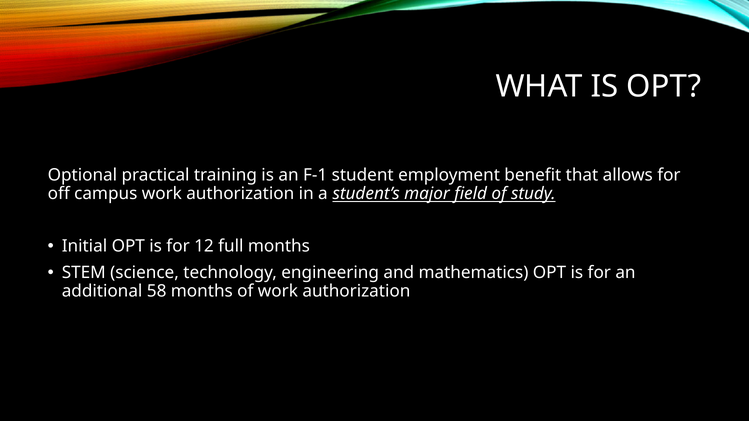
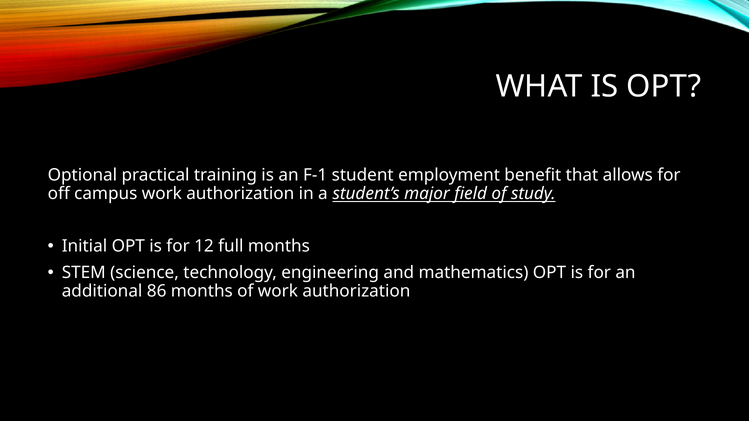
58: 58 -> 86
